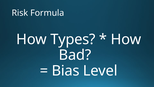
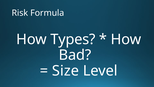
Bias: Bias -> Size
